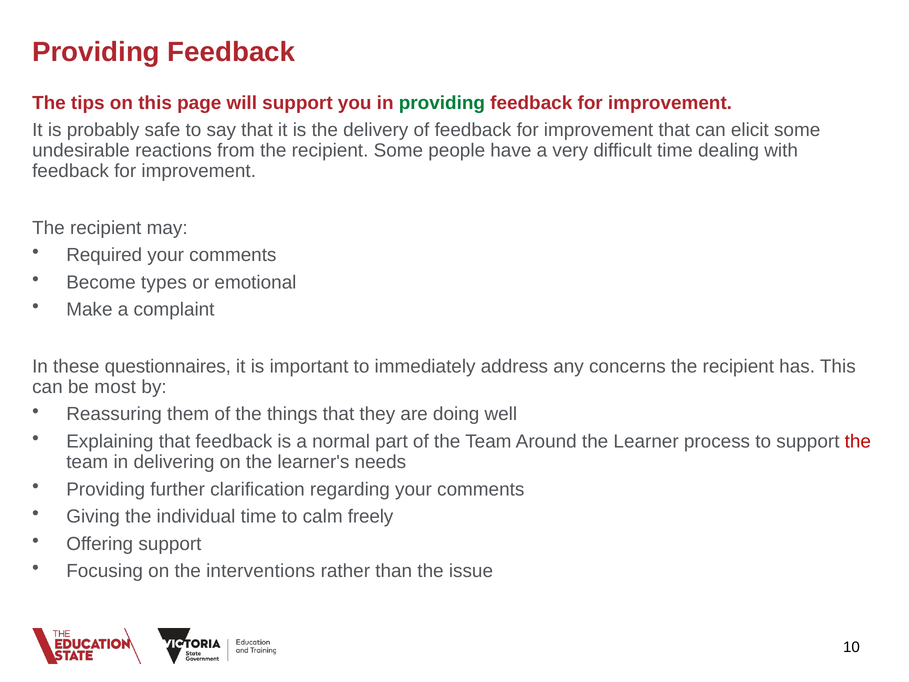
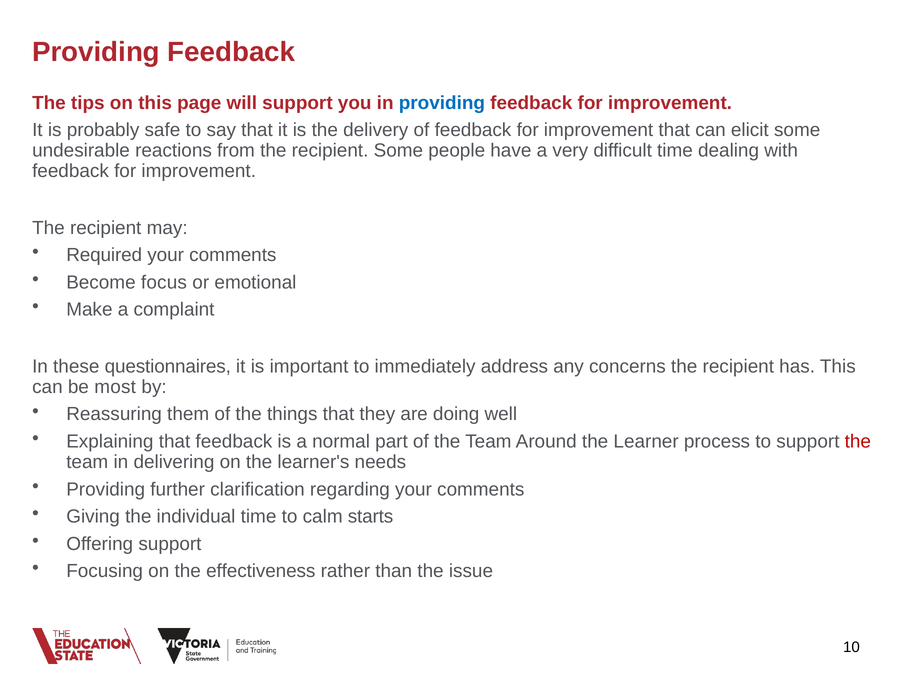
providing at (442, 103) colour: green -> blue
types: types -> focus
freely: freely -> starts
interventions: interventions -> effectiveness
